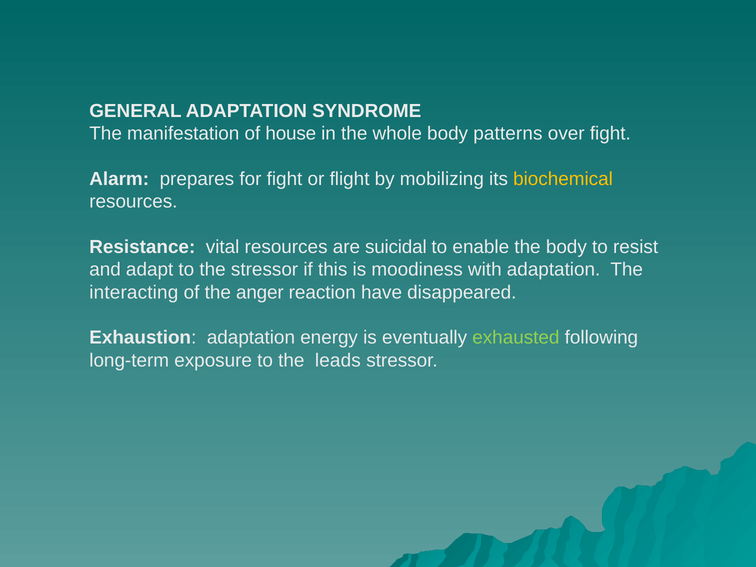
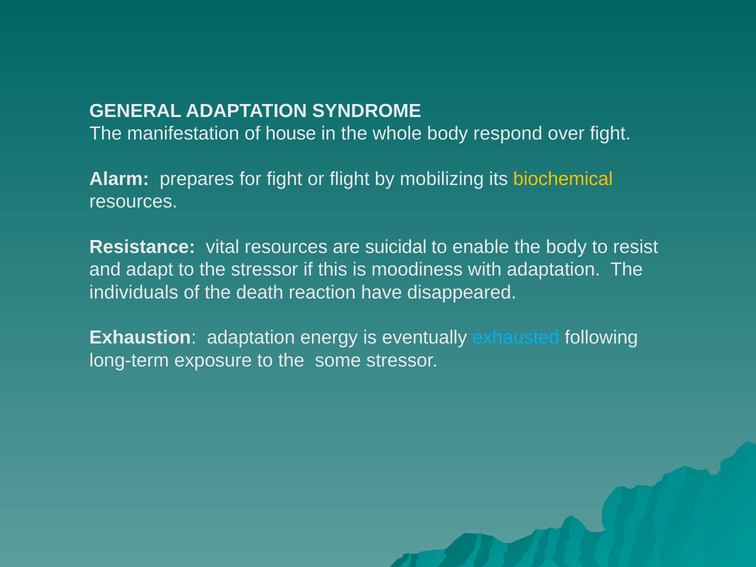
patterns: patterns -> respond
interacting: interacting -> individuals
anger: anger -> death
exhausted colour: light green -> light blue
leads: leads -> some
